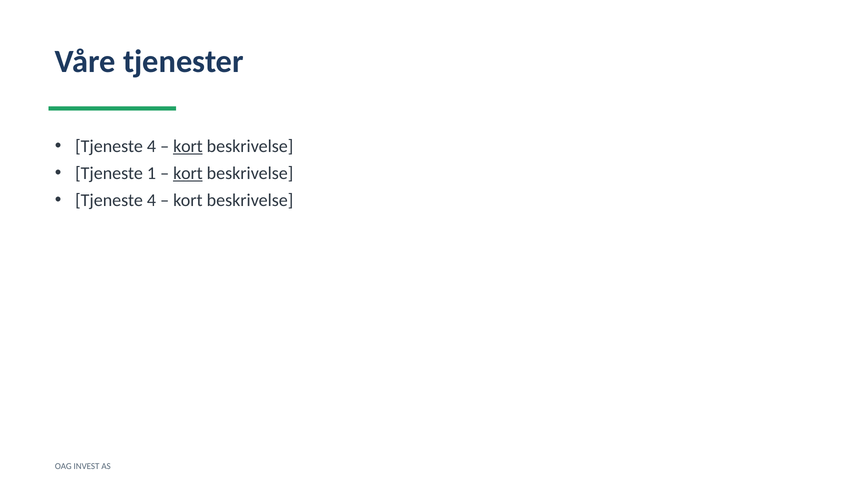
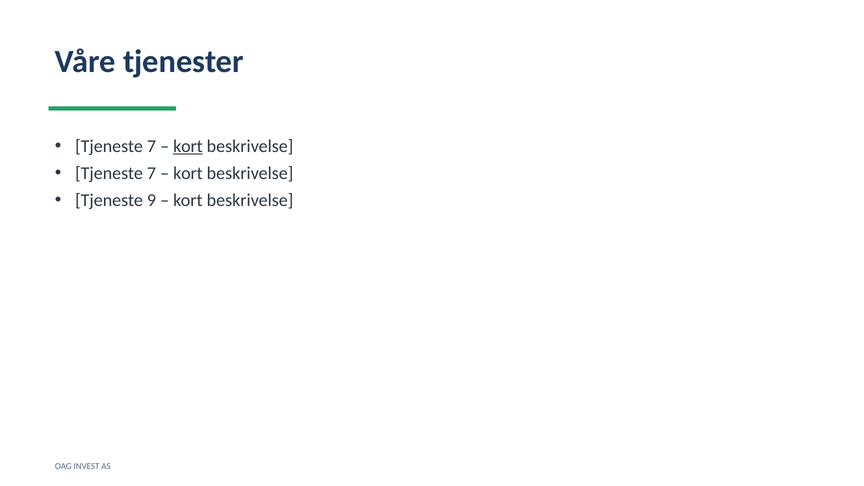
4 at (151, 146): 4 -> 7
1 at (151, 173): 1 -> 7
kort at (188, 173) underline: present -> none
4 at (151, 200): 4 -> 9
